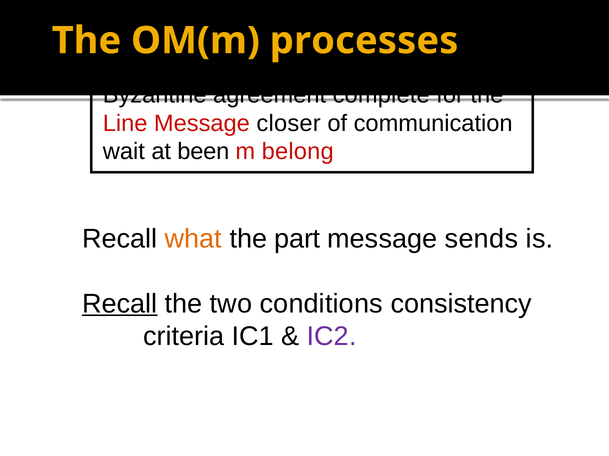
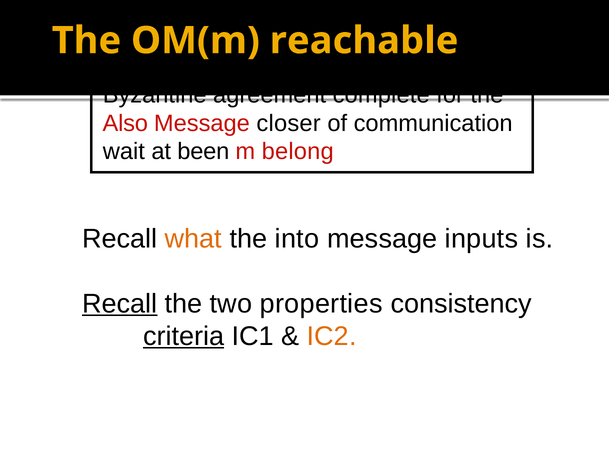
processes: processes -> reachable
Line: Line -> Also
part: part -> into
sends: sends -> inputs
conditions: conditions -> properties
criteria underline: none -> present
IC2 colour: purple -> orange
